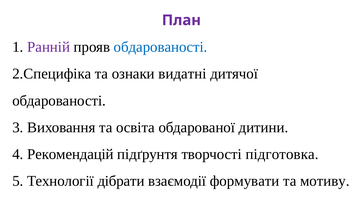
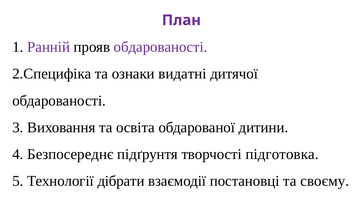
обдарованості at (161, 47) colour: blue -> purple
Рекомендацій: Рекомендацій -> Безпосереднє
формувати: формувати -> постановці
мотиву: мотиву -> своєму
